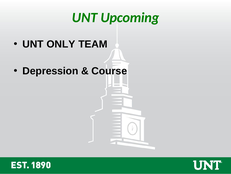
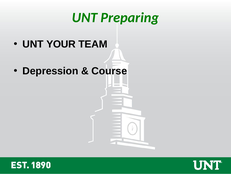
Upcoming: Upcoming -> Preparing
ONLY: ONLY -> YOUR
